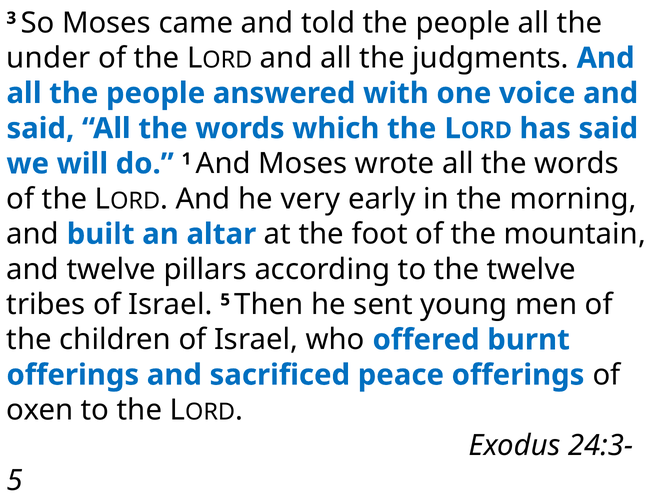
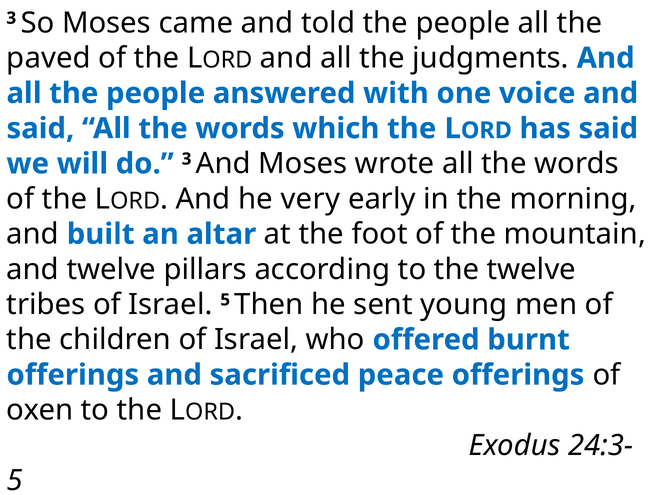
under: under -> paved
do 1: 1 -> 3
